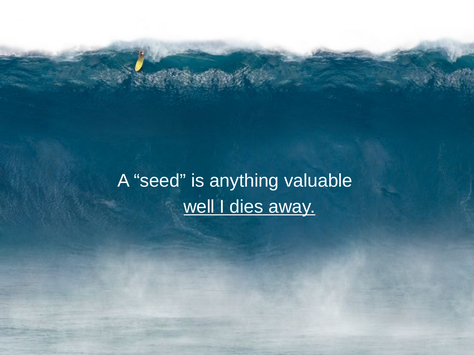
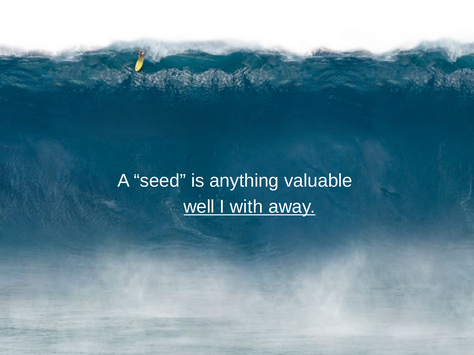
dies: dies -> with
